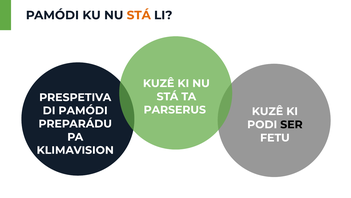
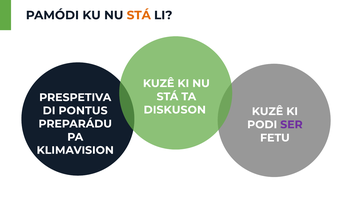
PARSERUS: PARSERUS -> DISKUSON
DI PAMÓDI: PAMÓDI -> PONTUS
SER colour: black -> purple
